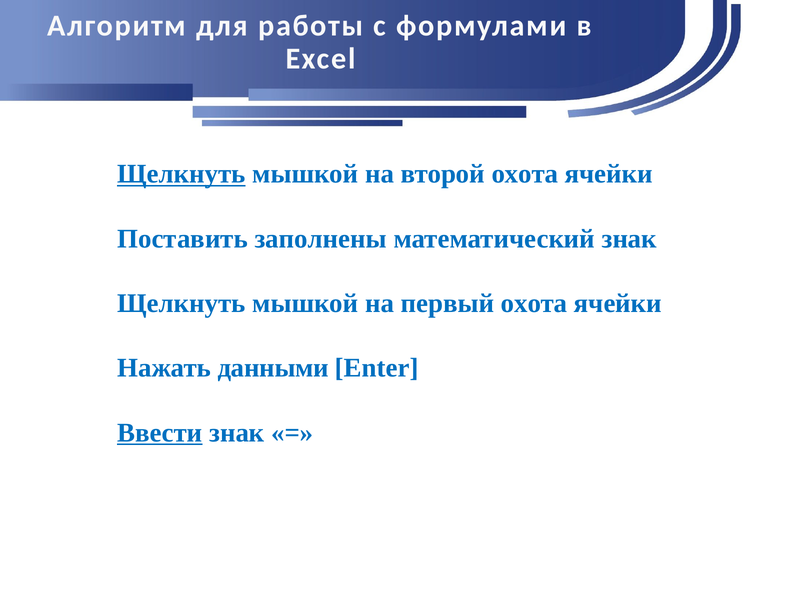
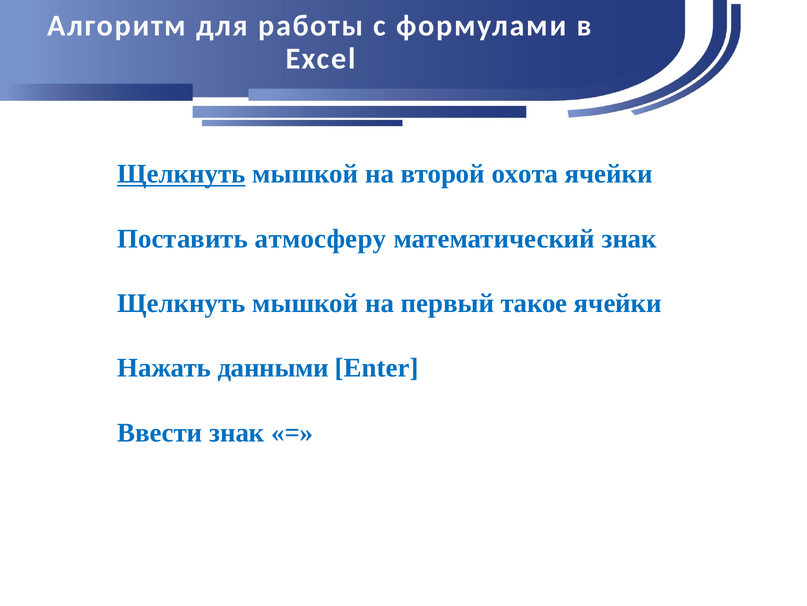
заполнены: заполнены -> атмосферу
первый охота: охота -> такое
Ввести underline: present -> none
